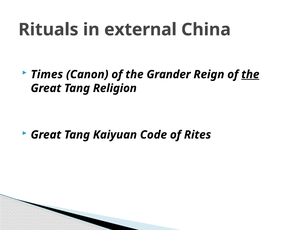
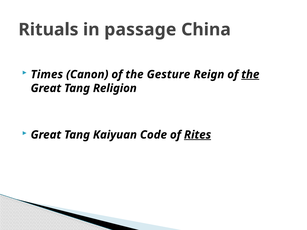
external: external -> passage
Grander: Grander -> Gesture
Rites underline: none -> present
